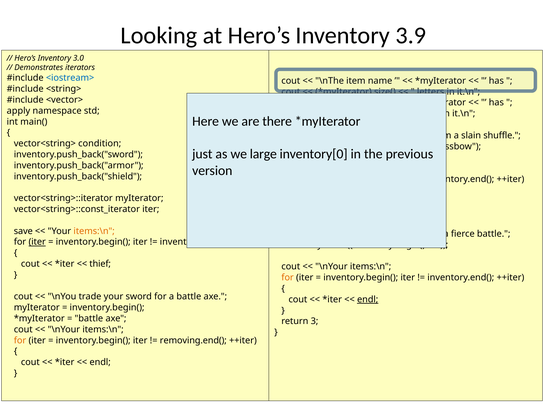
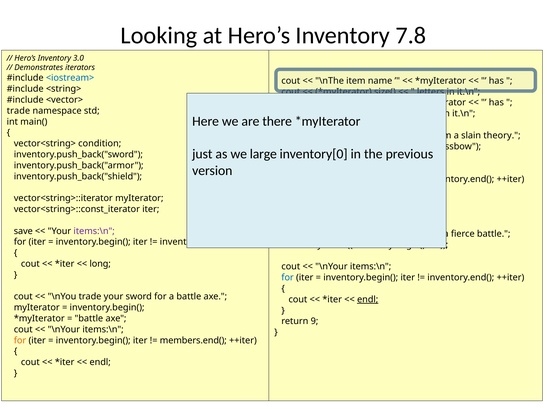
3.9: 3.9 -> 7.8
apply at (18, 111): apply -> trade
shuffle: shuffle -> theory
items:\n at (94, 231) colour: orange -> purple
iter at (37, 242) underline: present -> none
thief: thief -> long
for at (288, 278) colour: orange -> blue
3: 3 -> 9
removing.end(: removing.end( -> members.end(
